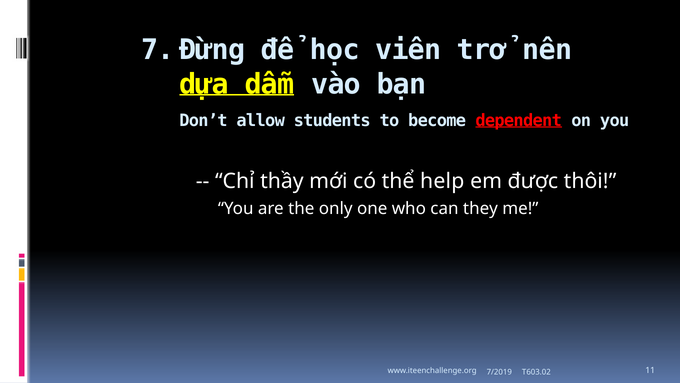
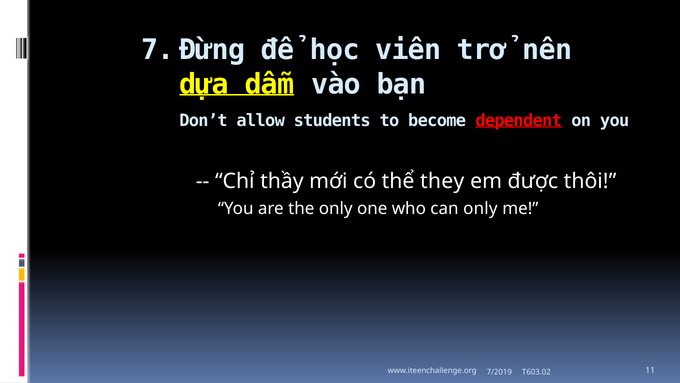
help: help -> they
can they: they -> only
